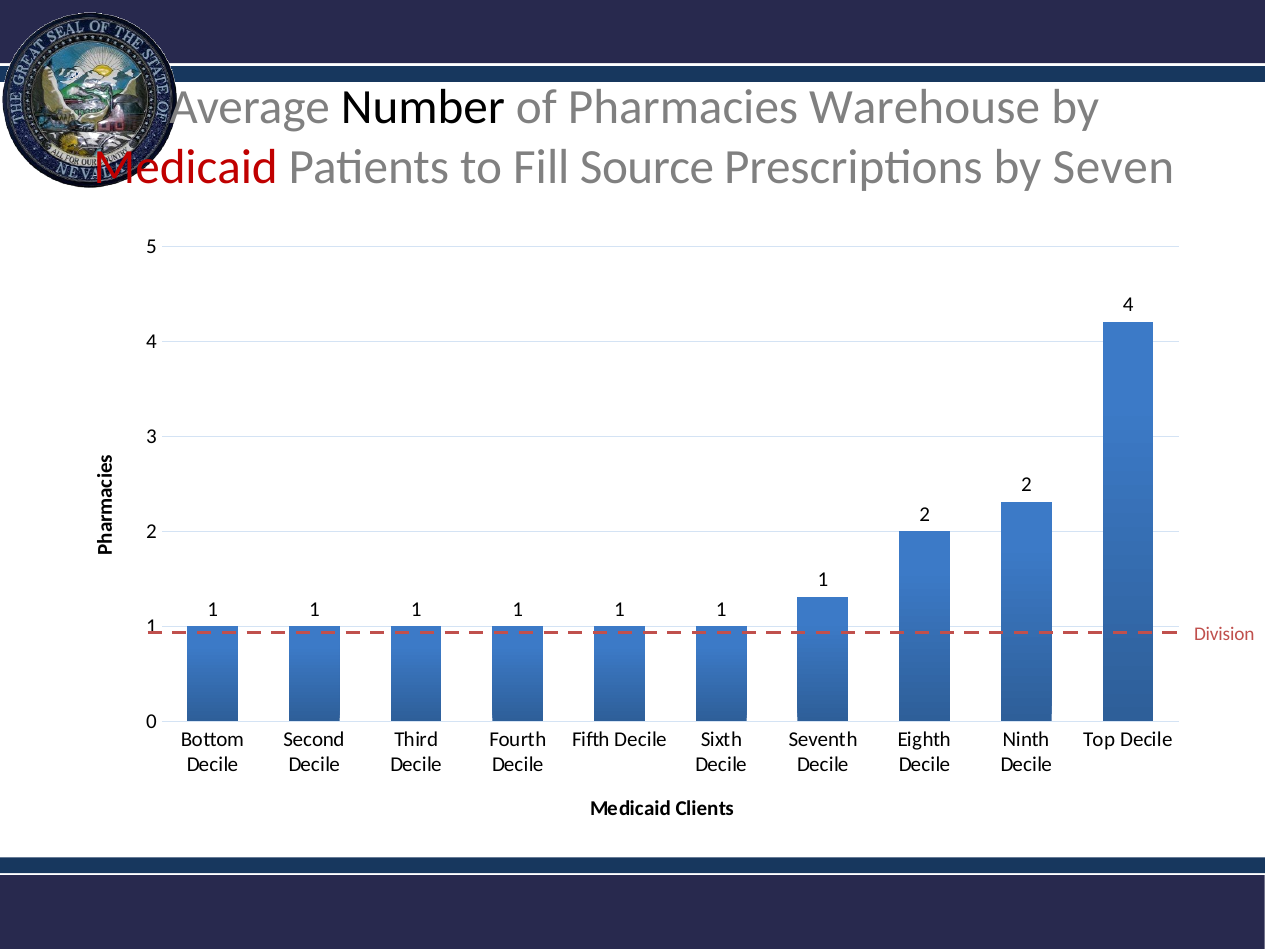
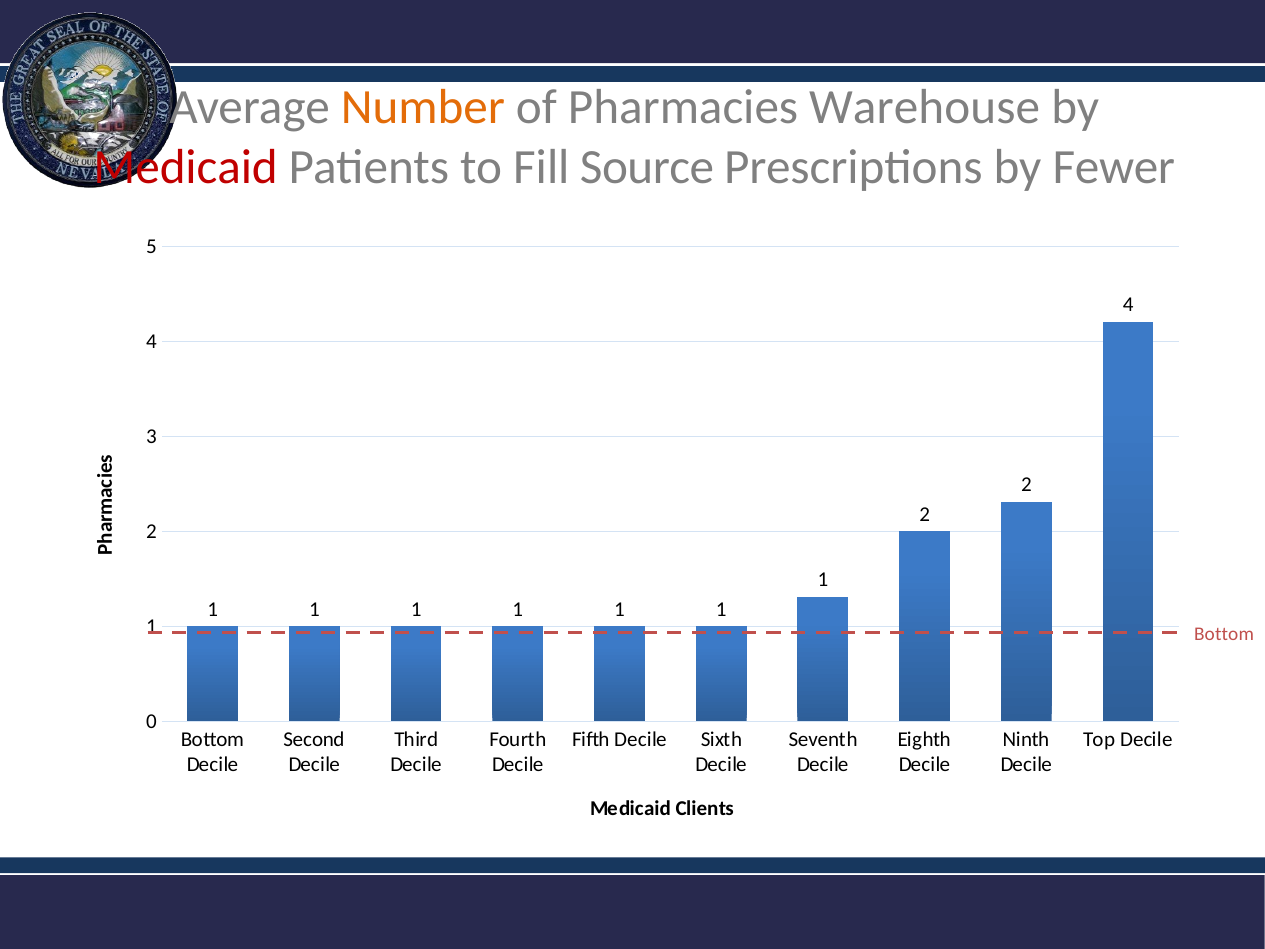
Number colour: black -> orange
Seven: Seven -> Fewer
Division at (1224, 634): Division -> Bottom
